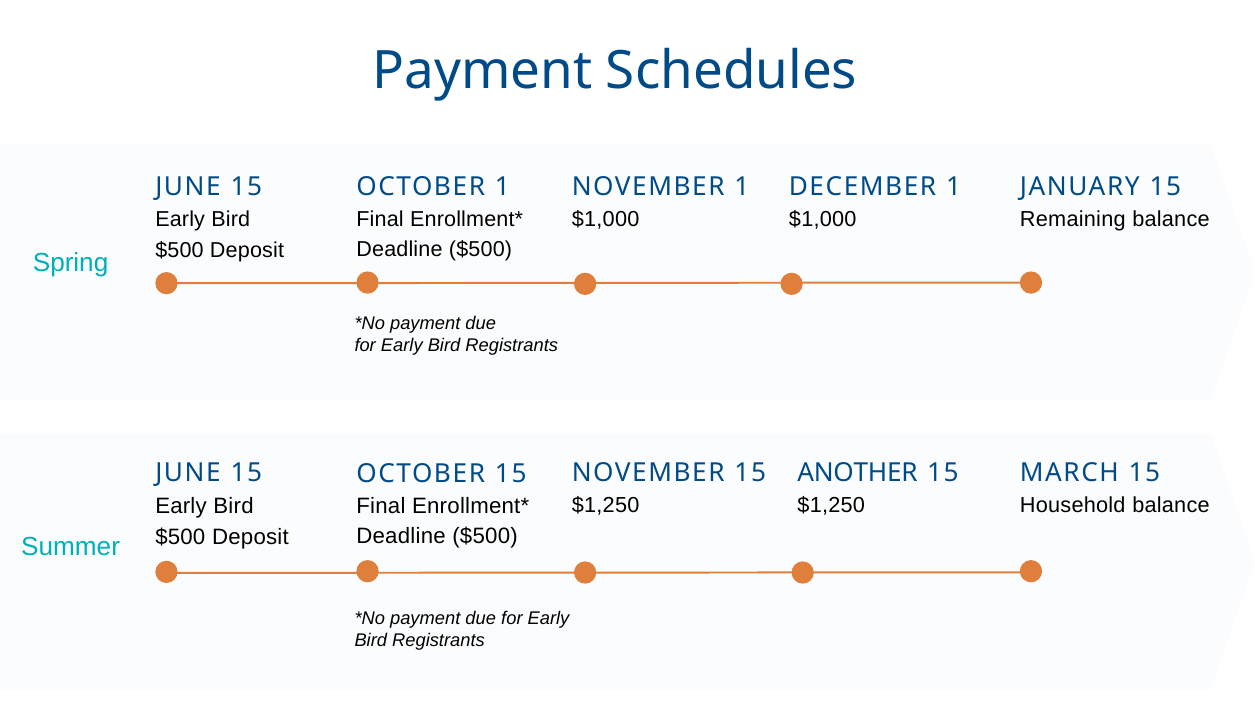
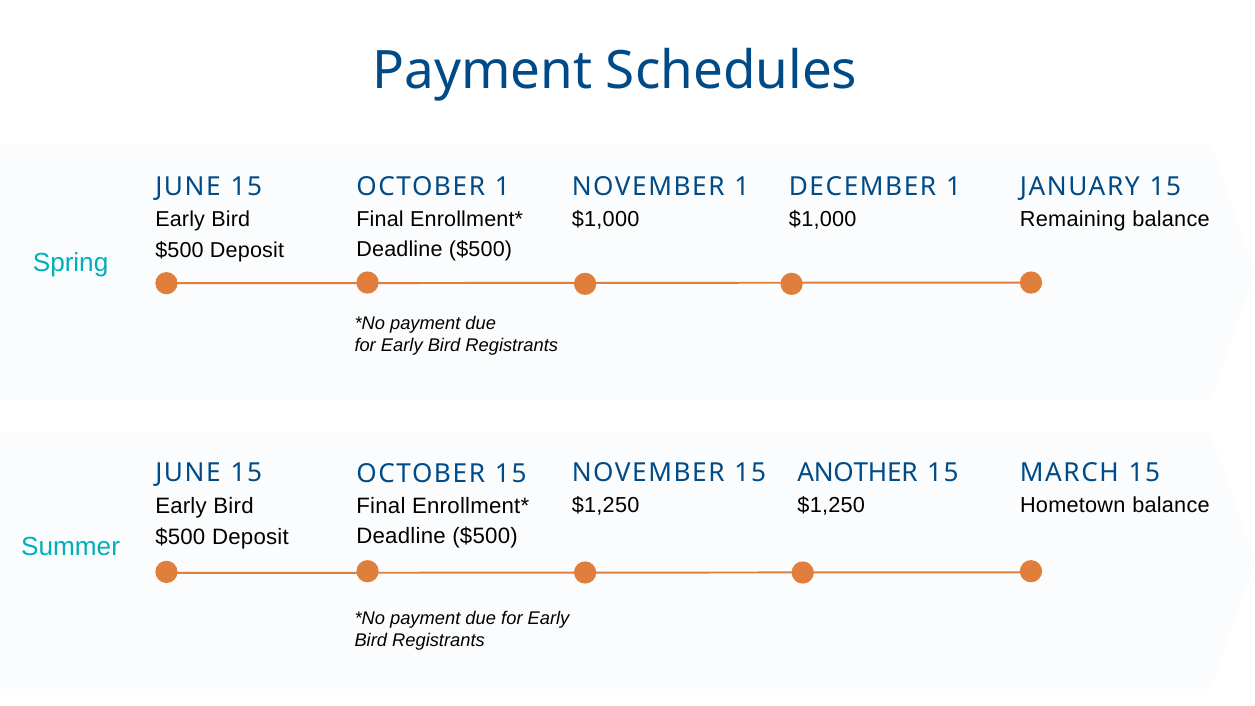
Household: Household -> Hometown
